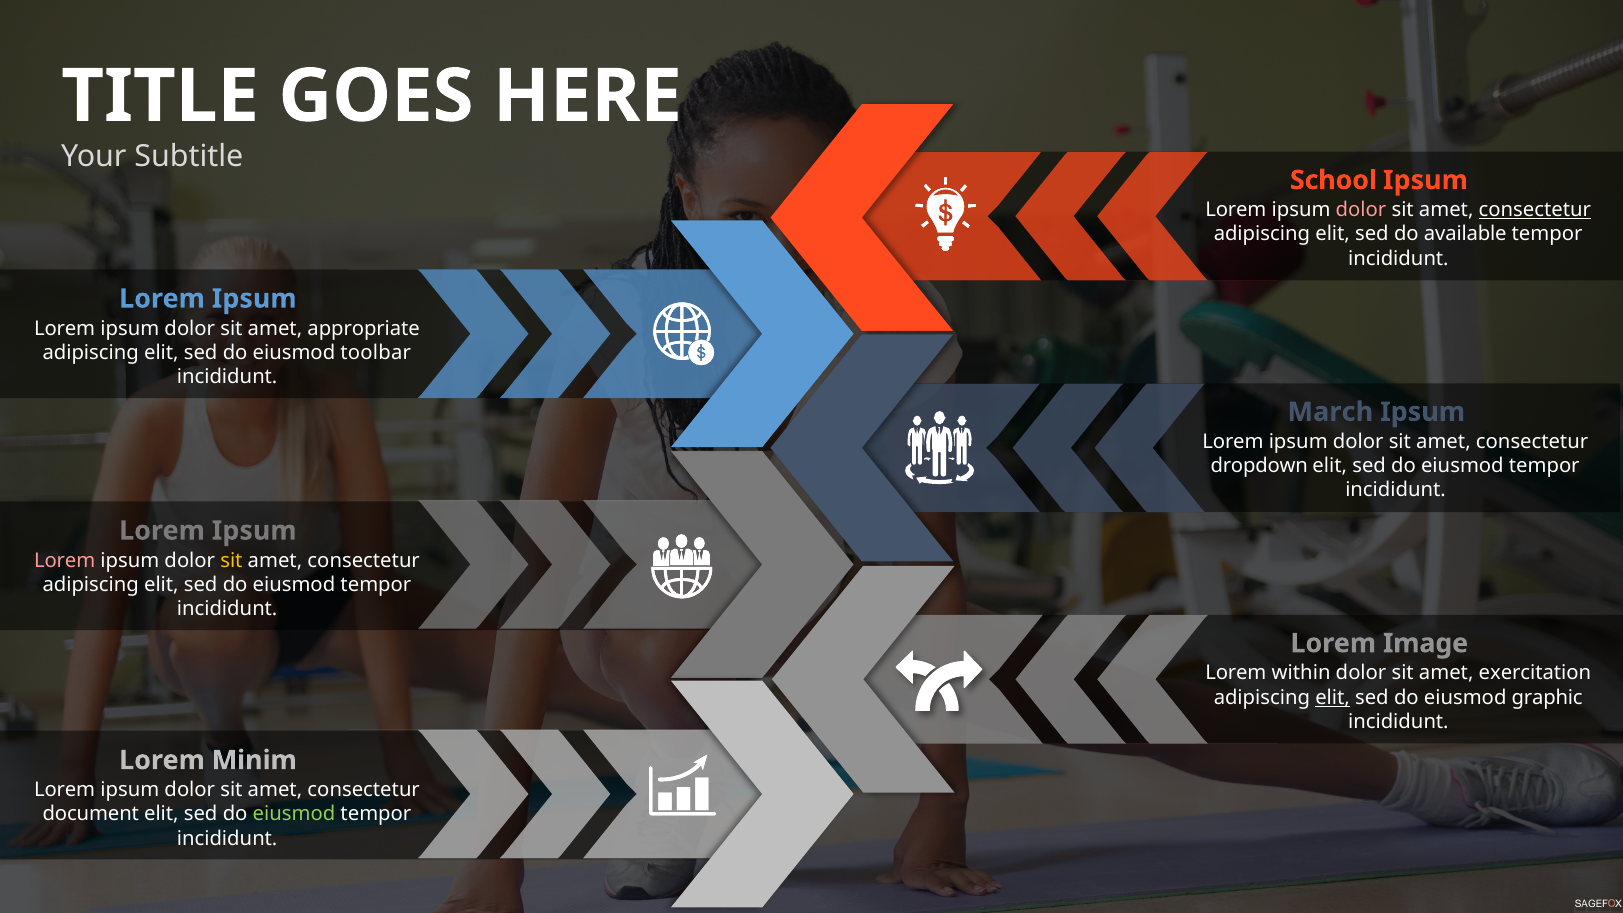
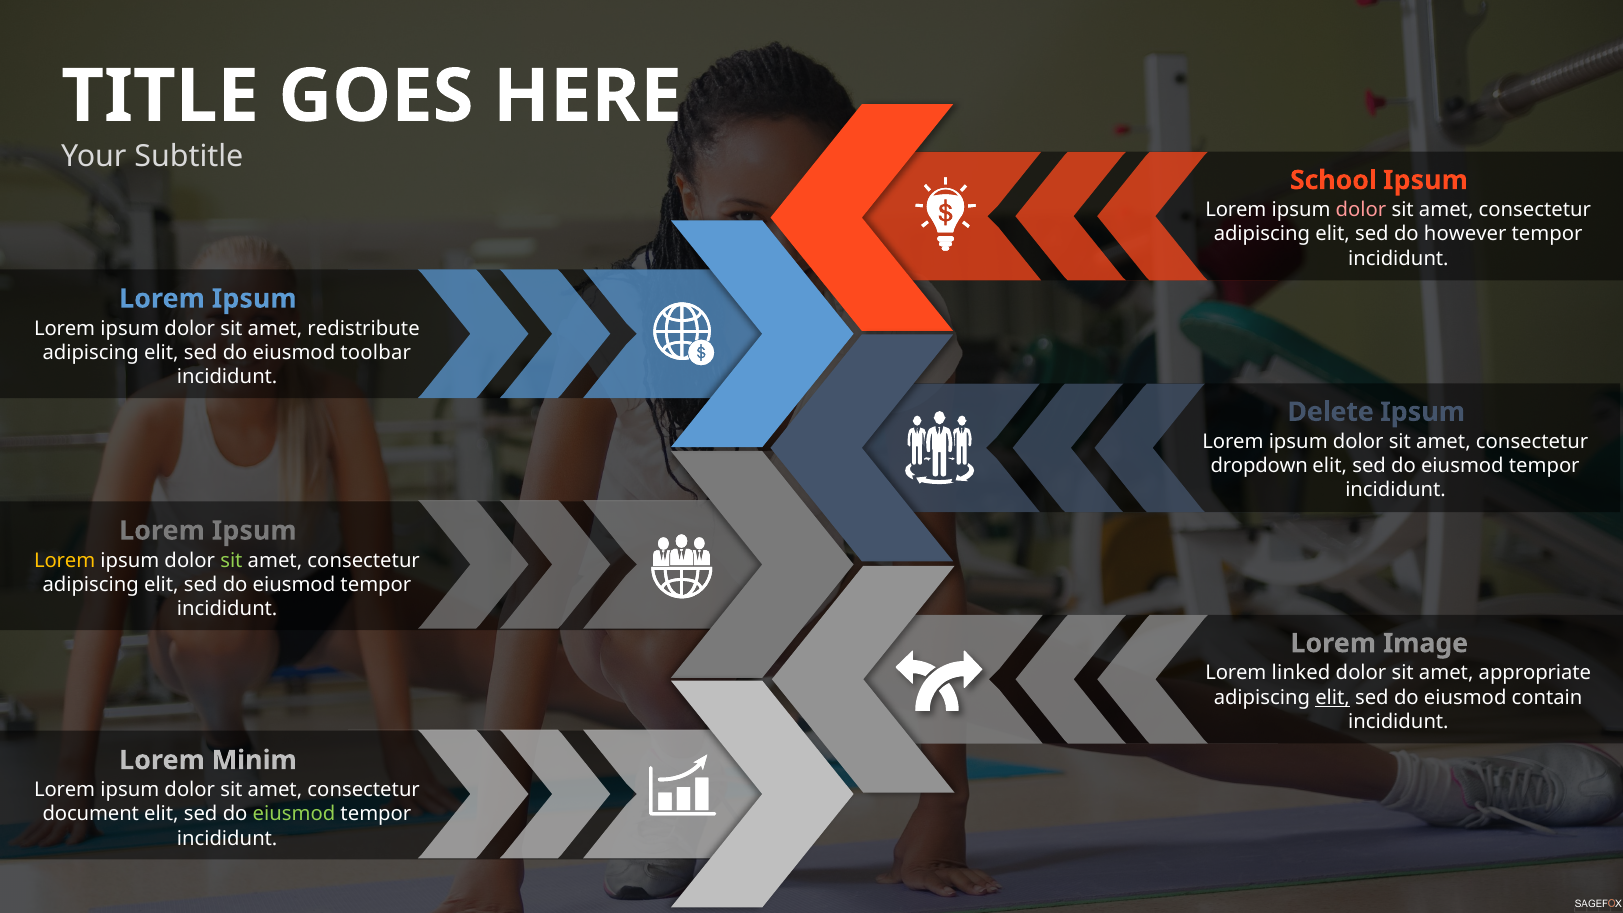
consectetur at (1535, 210) underline: present -> none
available: available -> however
appropriate: appropriate -> redistribute
March: March -> Delete
Lorem at (65, 560) colour: pink -> yellow
sit at (231, 560) colour: yellow -> light green
within: within -> linked
exercitation: exercitation -> appropriate
graphic: graphic -> contain
